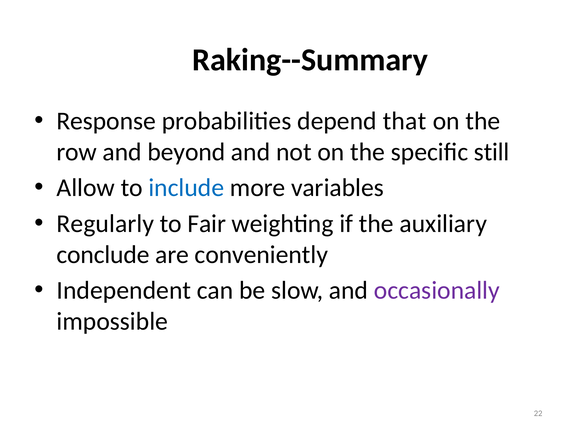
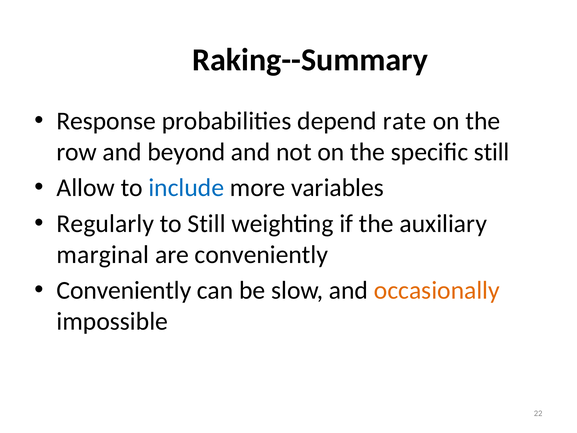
that: that -> rate
to Fair: Fair -> Still
conclude: conclude -> marginal
Independent at (124, 290): Independent -> Conveniently
occasionally colour: purple -> orange
